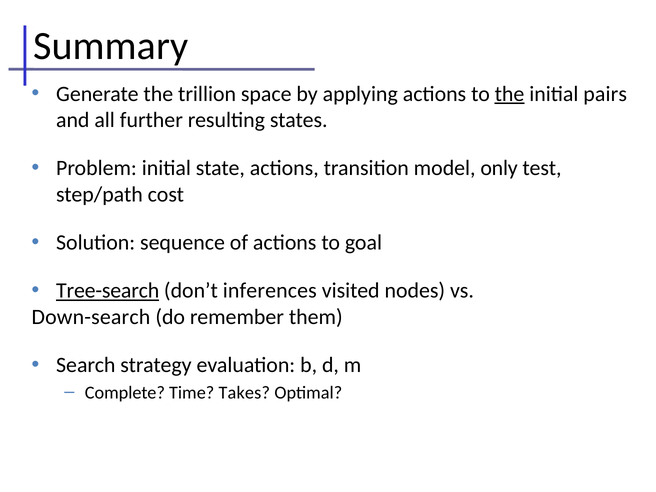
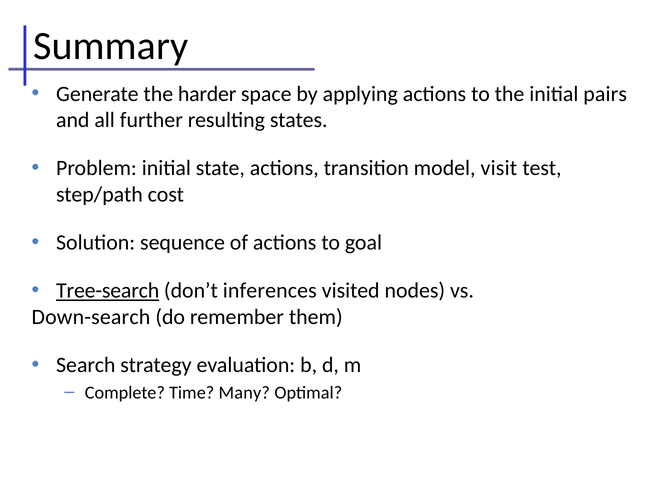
trillion: trillion -> harder
the at (510, 94) underline: present -> none
only: only -> visit
Takes: Takes -> Many
